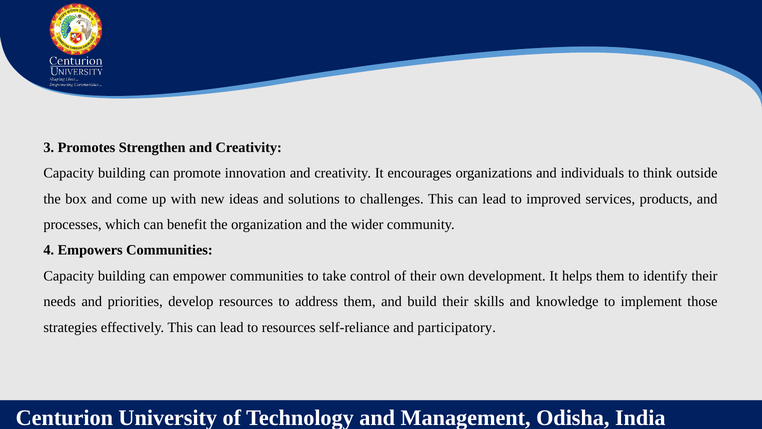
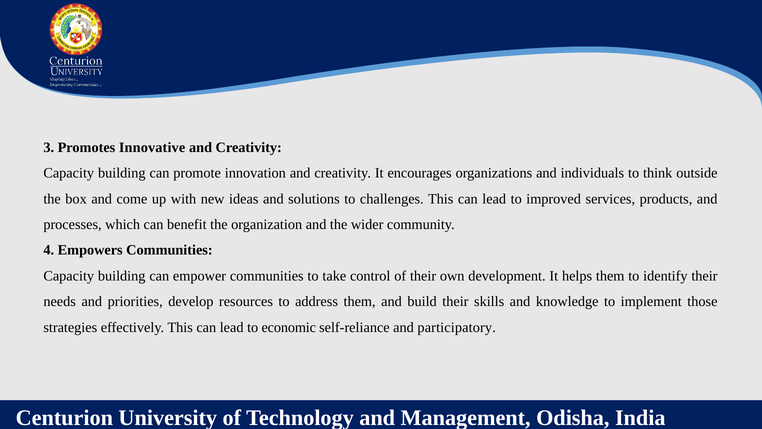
Strengthen: Strengthen -> Innovative
to resources: resources -> economic
